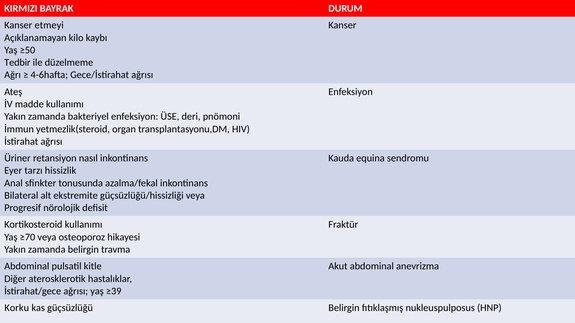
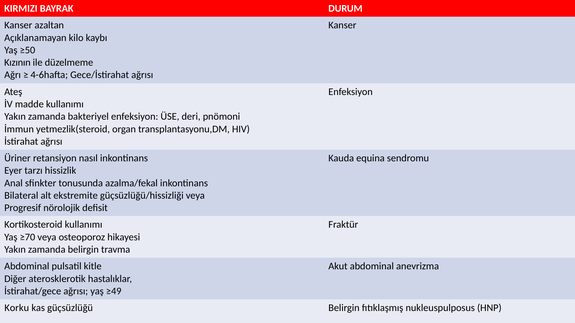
etmeyi: etmeyi -> azaltan
Tedbir: Tedbir -> Kızının
≥39: ≥39 -> ≥49
